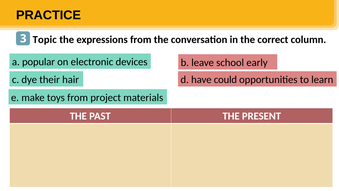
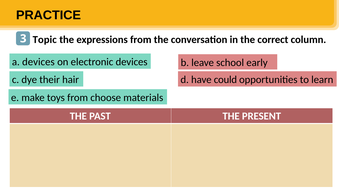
a popular: popular -> devices
project: project -> choose
